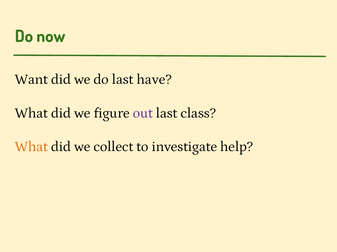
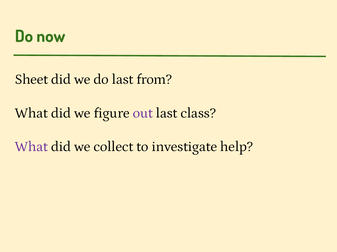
Want: Want -> Sheet
have: have -> from
What at (31, 147) colour: orange -> purple
